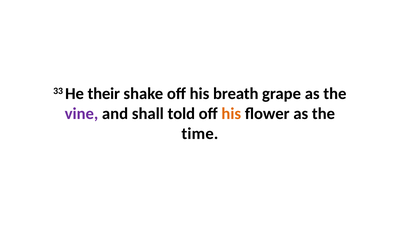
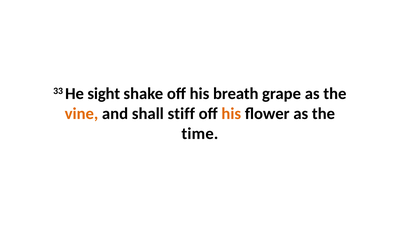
their: their -> sight
vine colour: purple -> orange
told: told -> stiff
